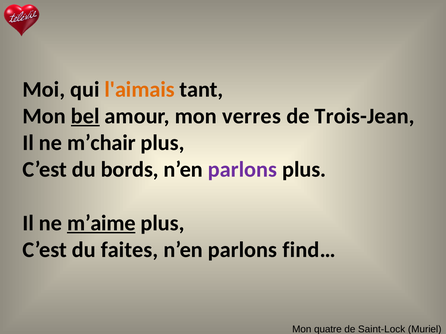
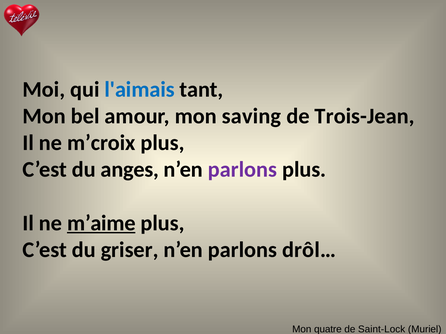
l'aimais colour: orange -> blue
bel underline: present -> none
verres: verres -> saving
m’chair: m’chair -> m’croix
bords: bords -> anges
faites: faites -> griser
find…: find… -> drôl…
